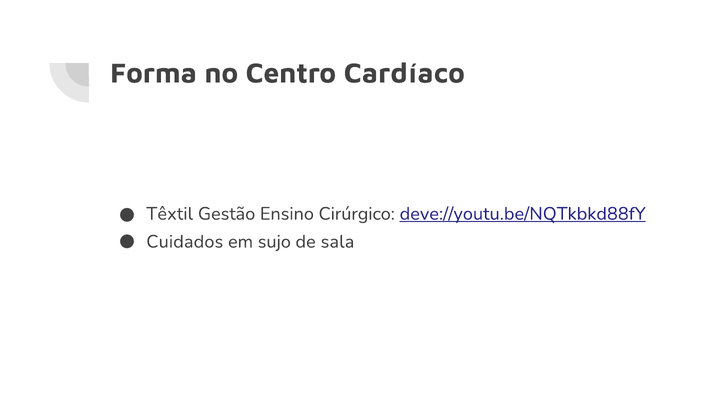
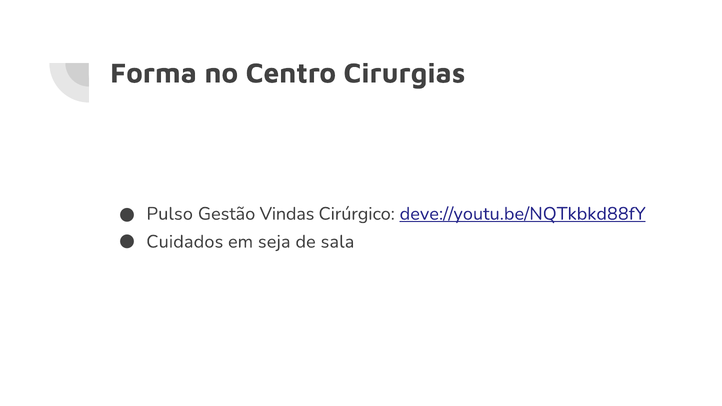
Cardíaco: Cardíaco -> Cirurgias
Têxtil: Têxtil -> Pulso
Ensino: Ensino -> Vindas
sujo: sujo -> seja
